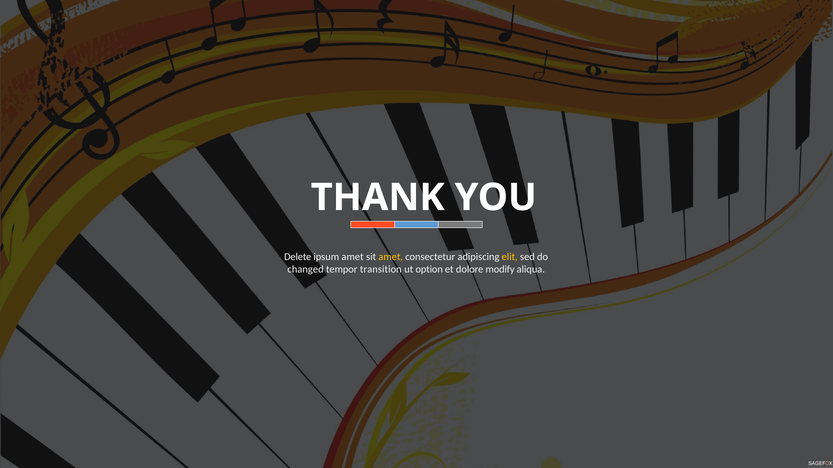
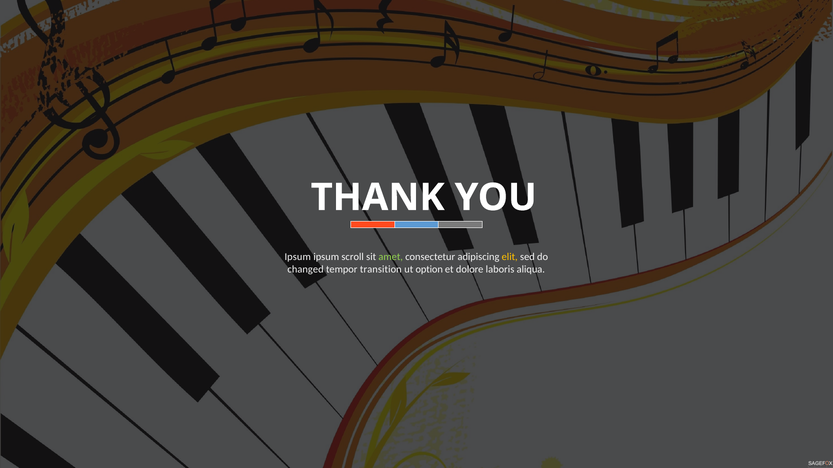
Delete at (298, 257): Delete -> Ipsum
ipsum amet: amet -> scroll
amet at (391, 257) colour: yellow -> light green
modify: modify -> laboris
